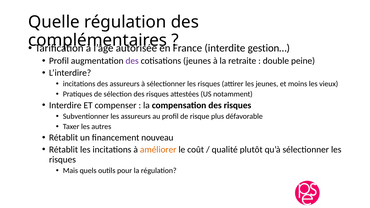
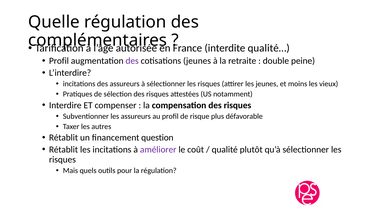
gestion…: gestion… -> qualité…
nouveau: nouveau -> question
améliorer colour: orange -> purple
